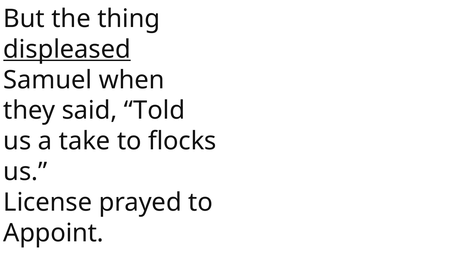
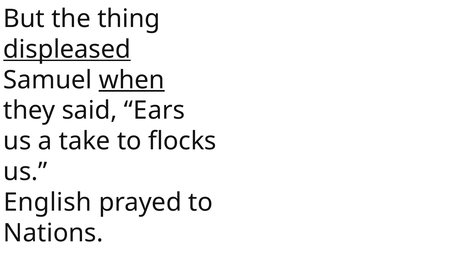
when underline: none -> present
Told: Told -> Ears
License: License -> English
Appoint: Appoint -> Nations
